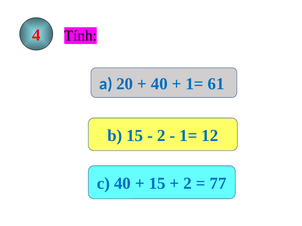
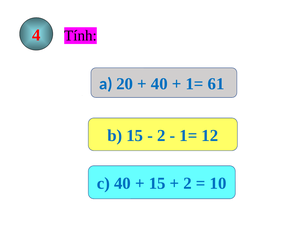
77: 77 -> 10
